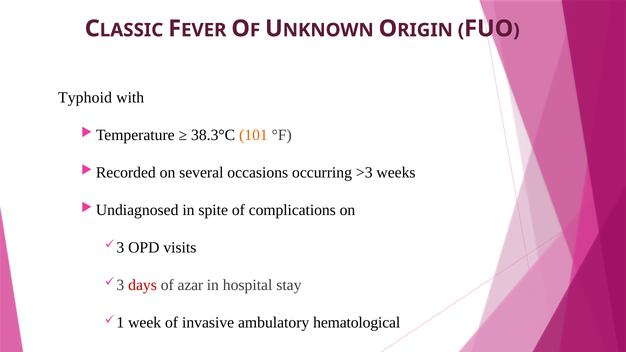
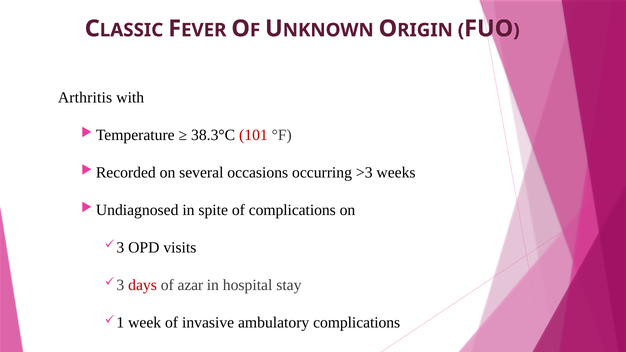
Typhoid: Typhoid -> Arthritis
101 colour: orange -> red
ambulatory hematological: hematological -> complications
